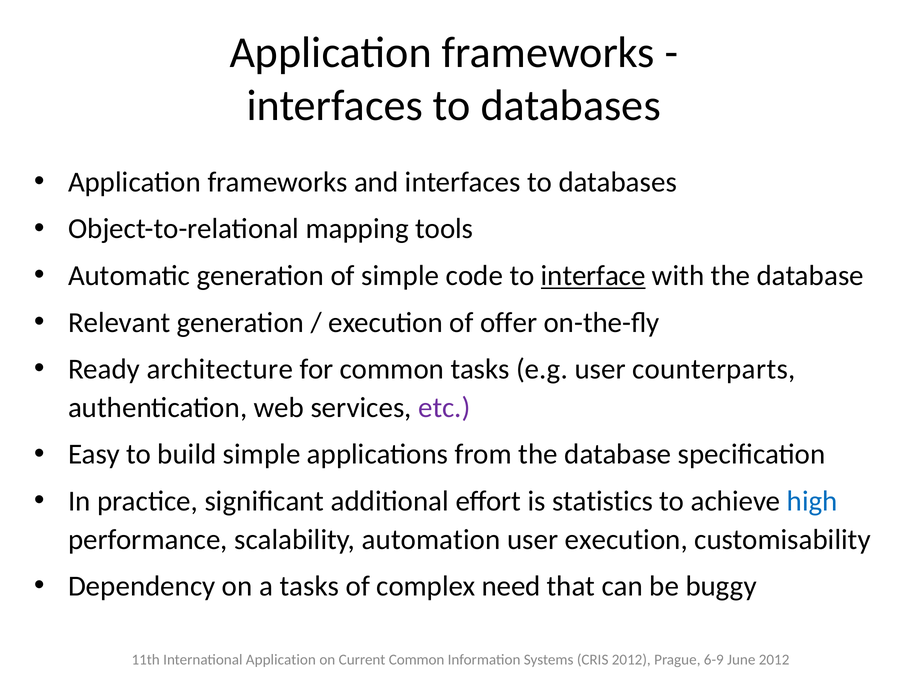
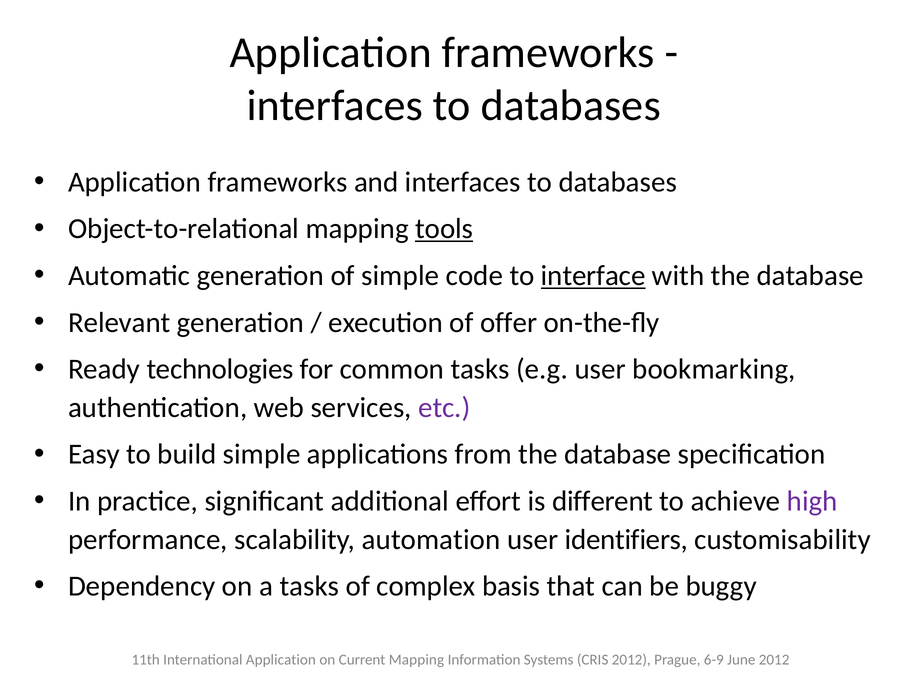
tools underline: none -> present
architecture: architecture -> technologies
counterparts: counterparts -> bookmarking
statistics: statistics -> different
high colour: blue -> purple
user execution: execution -> identifiers
need: need -> basis
Current Common: Common -> Mapping
